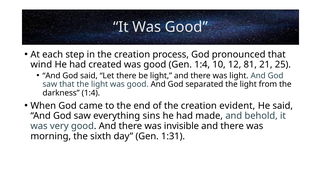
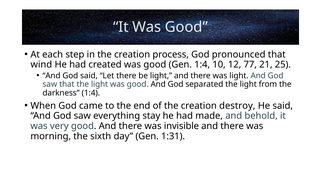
81: 81 -> 77
evident: evident -> destroy
sins: sins -> stay
